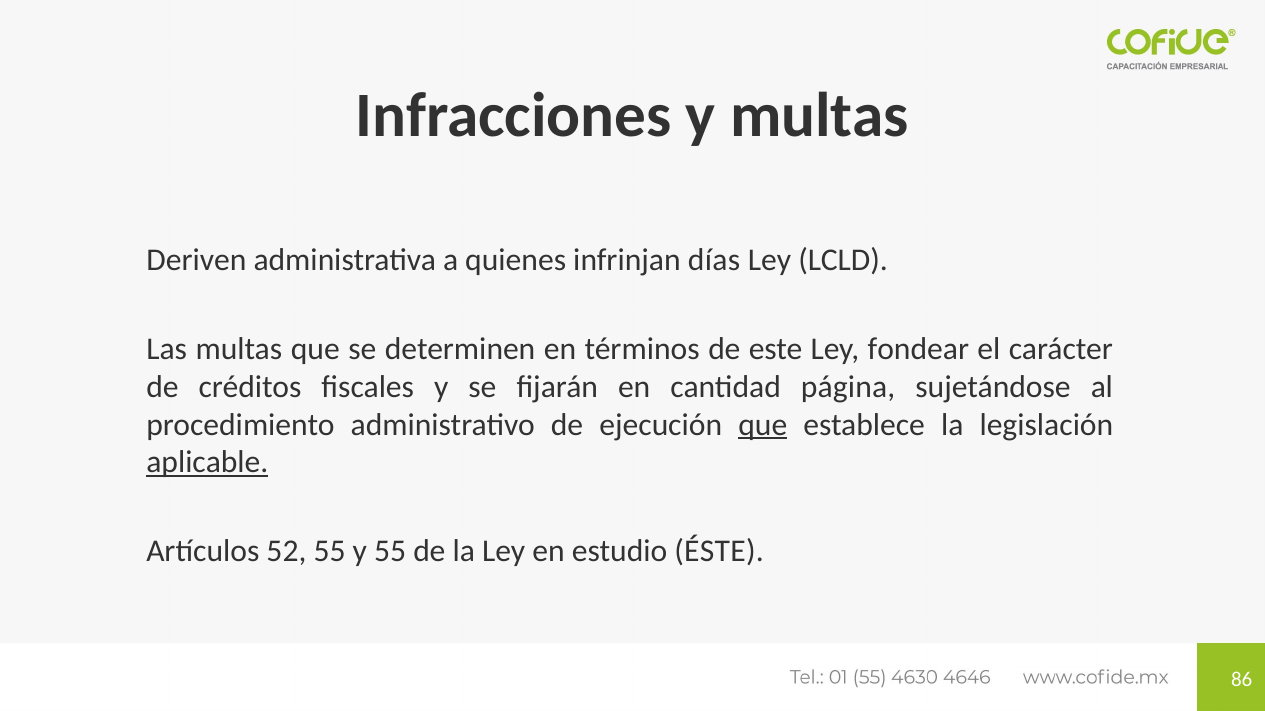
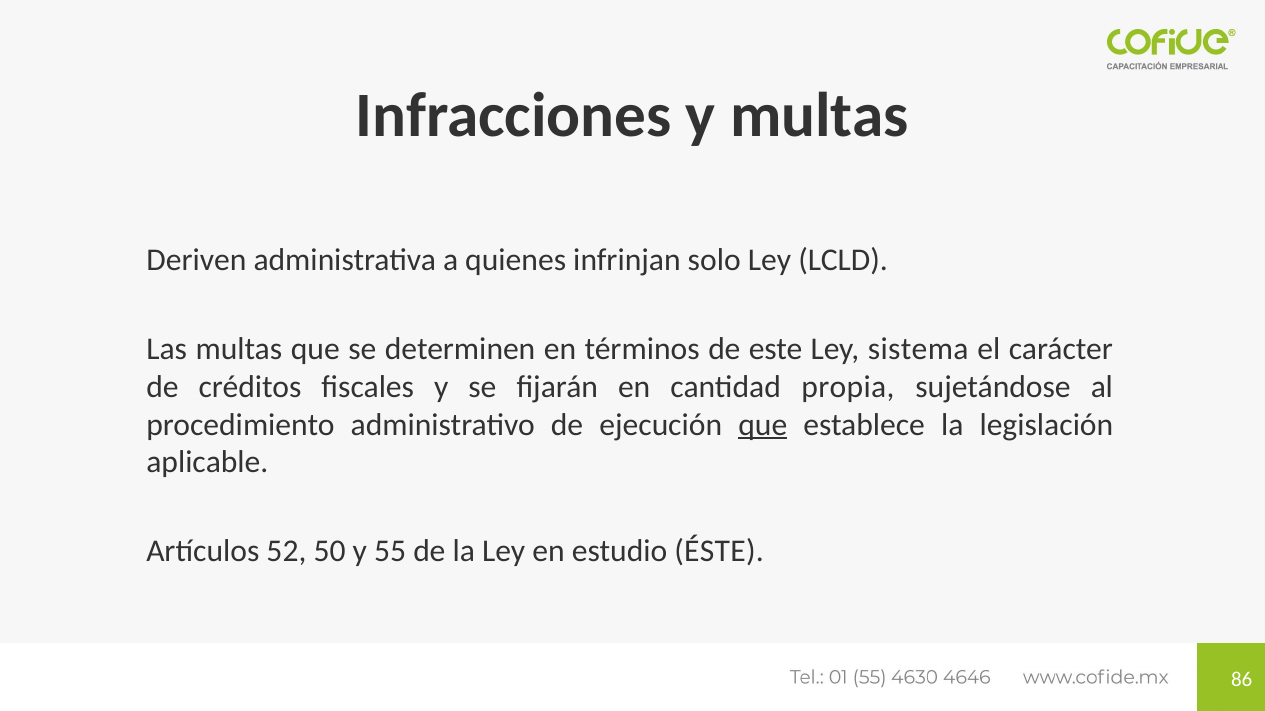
días: días -> solo
fondear: fondear -> sistema
página: página -> propia
aplicable underline: present -> none
52 55: 55 -> 50
